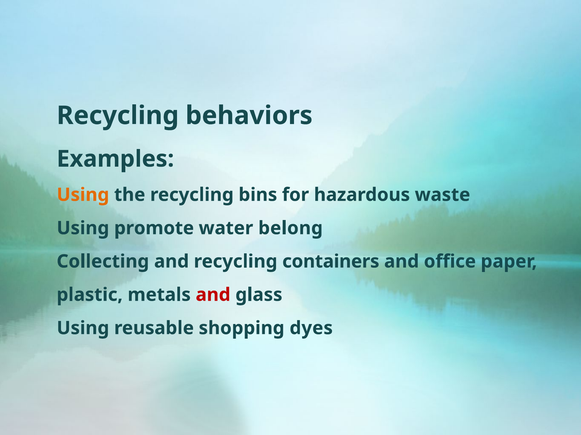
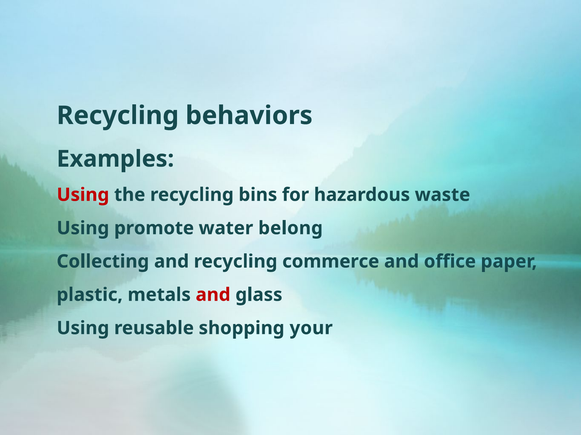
Using at (83, 195) colour: orange -> red
containers: containers -> commerce
dyes: dyes -> your
